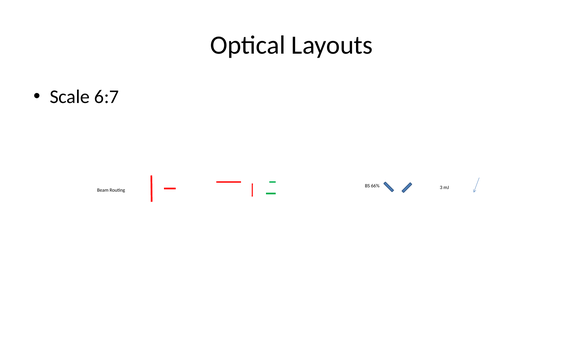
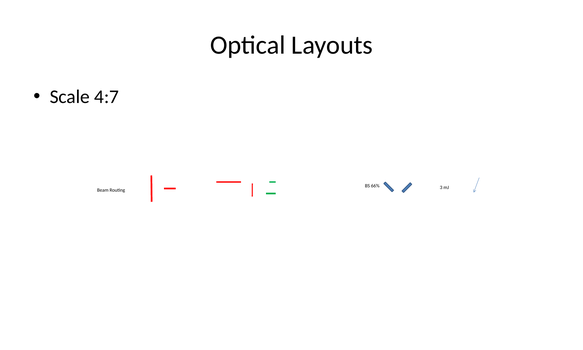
6:7: 6:7 -> 4:7
